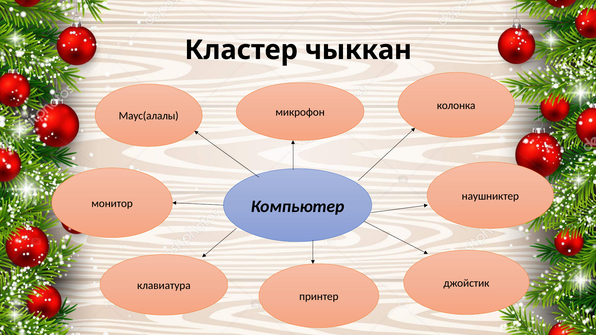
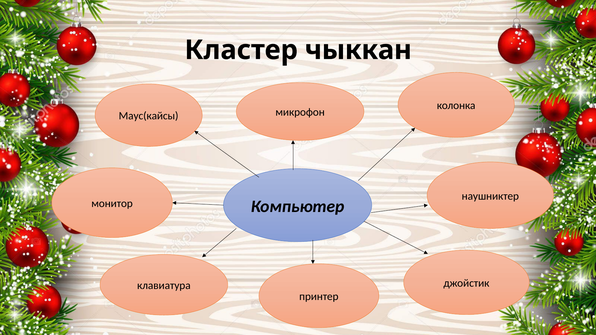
Маус(алалы: Маус(алалы -> Маус(кайсы
